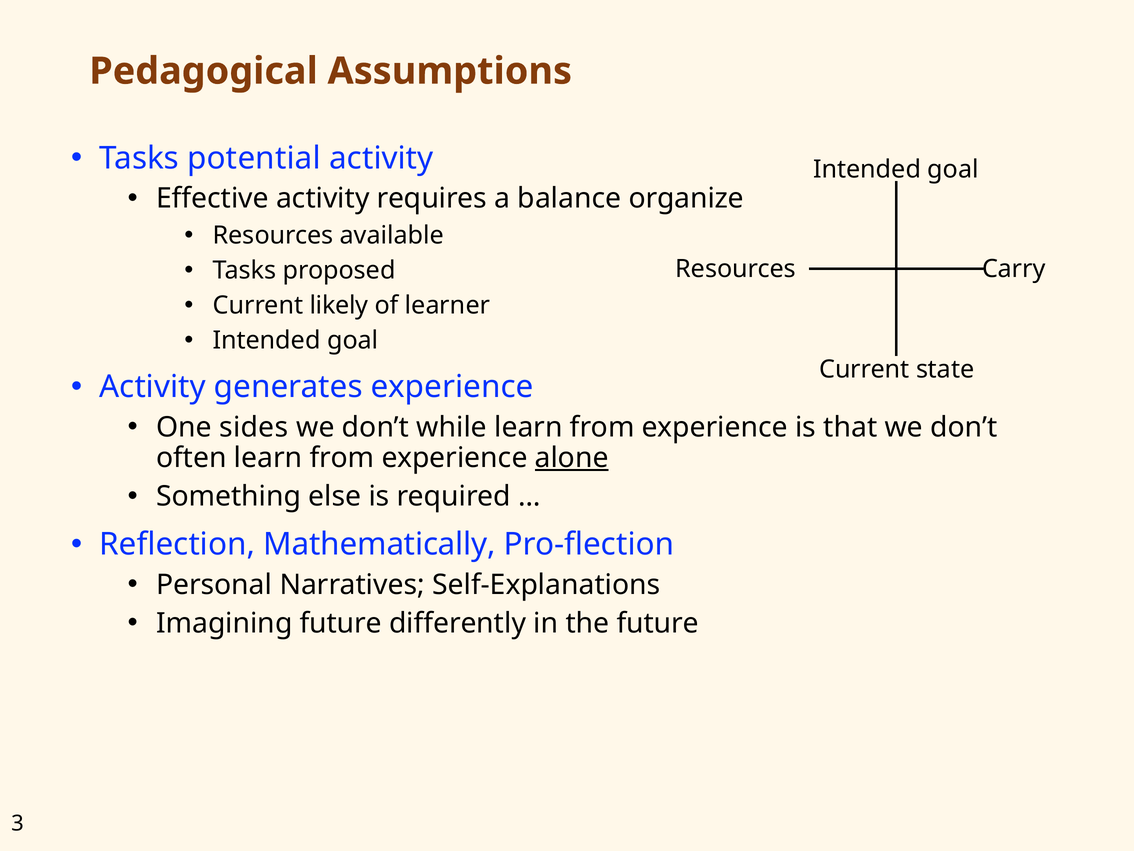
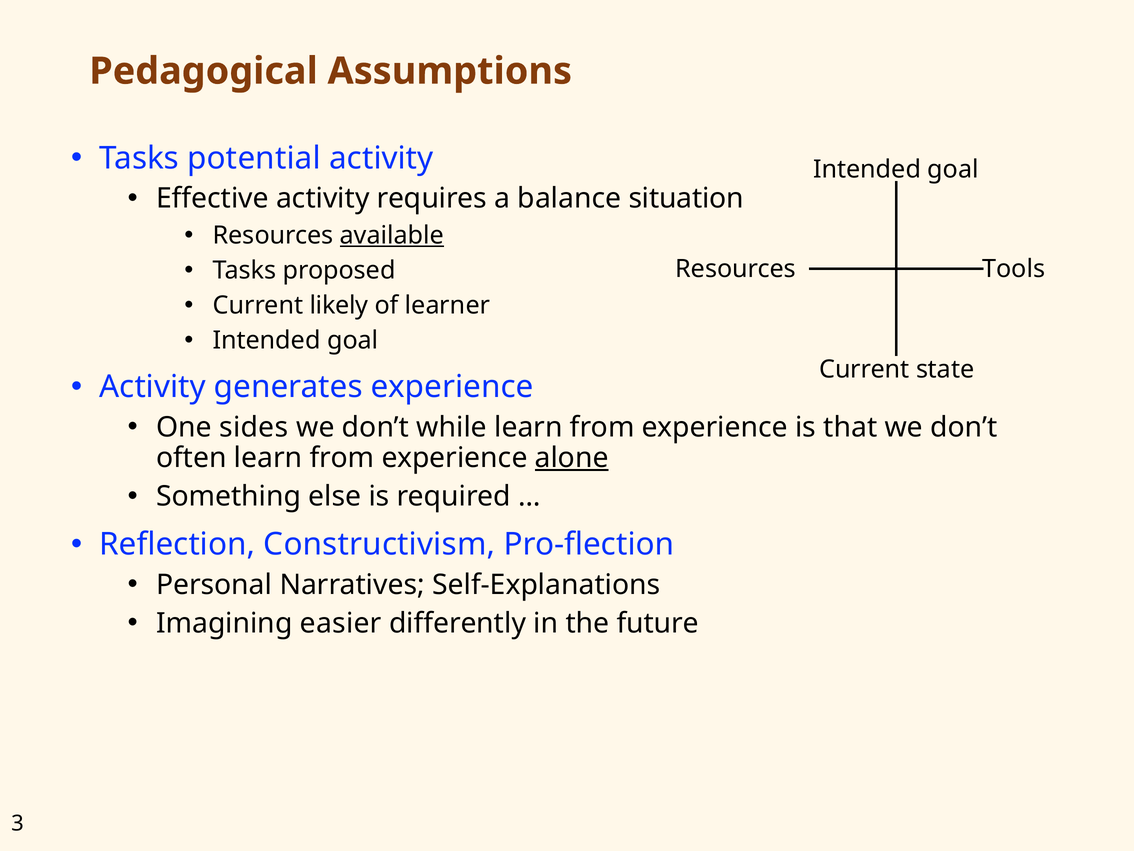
organize: organize -> situation
available underline: none -> present
Carry: Carry -> Tools
Mathematically: Mathematically -> Constructivism
Imagining future: future -> easier
